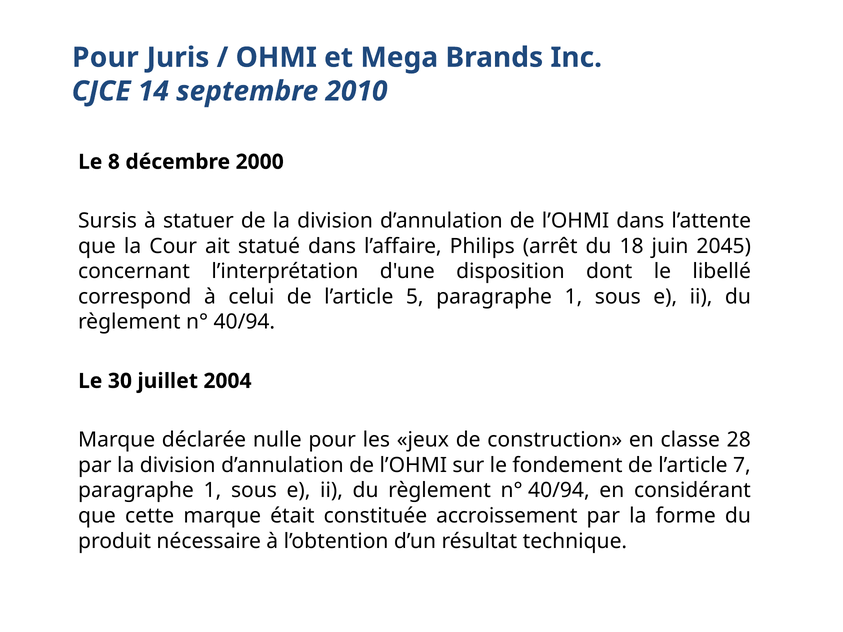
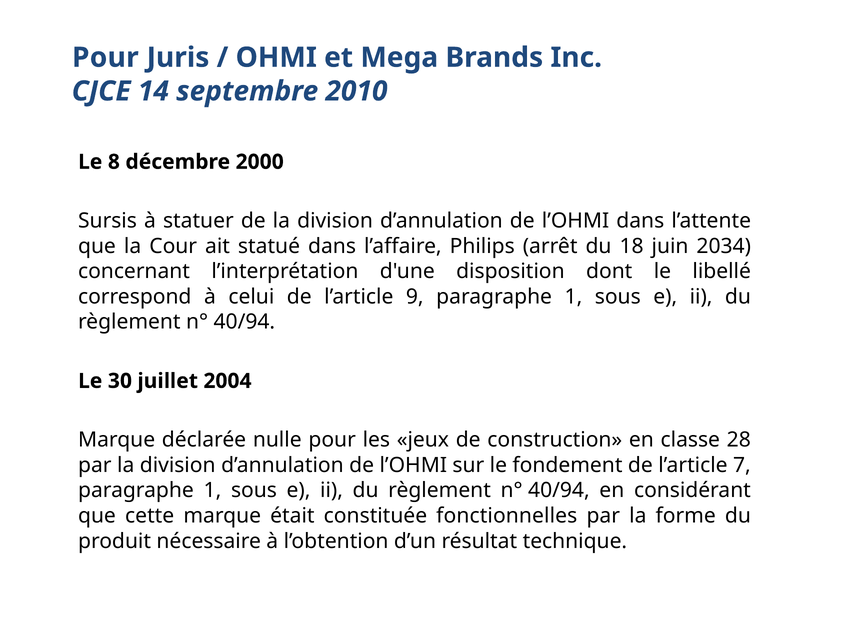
2045: 2045 -> 2034
5: 5 -> 9
accroissement: accroissement -> fonctionnelles
